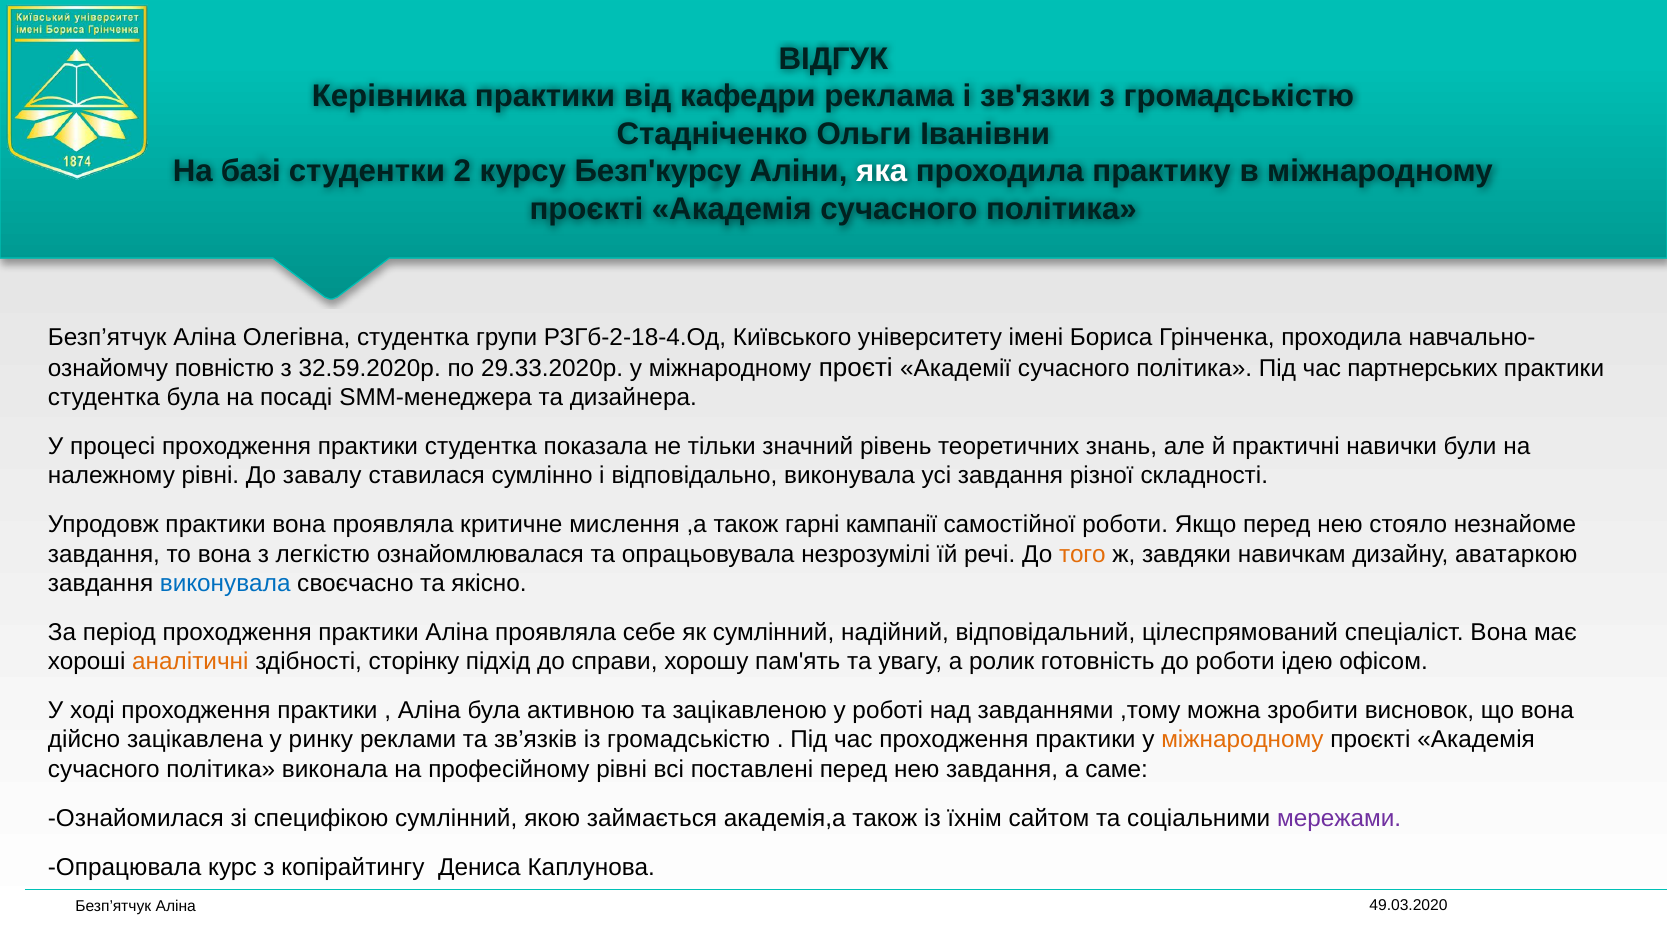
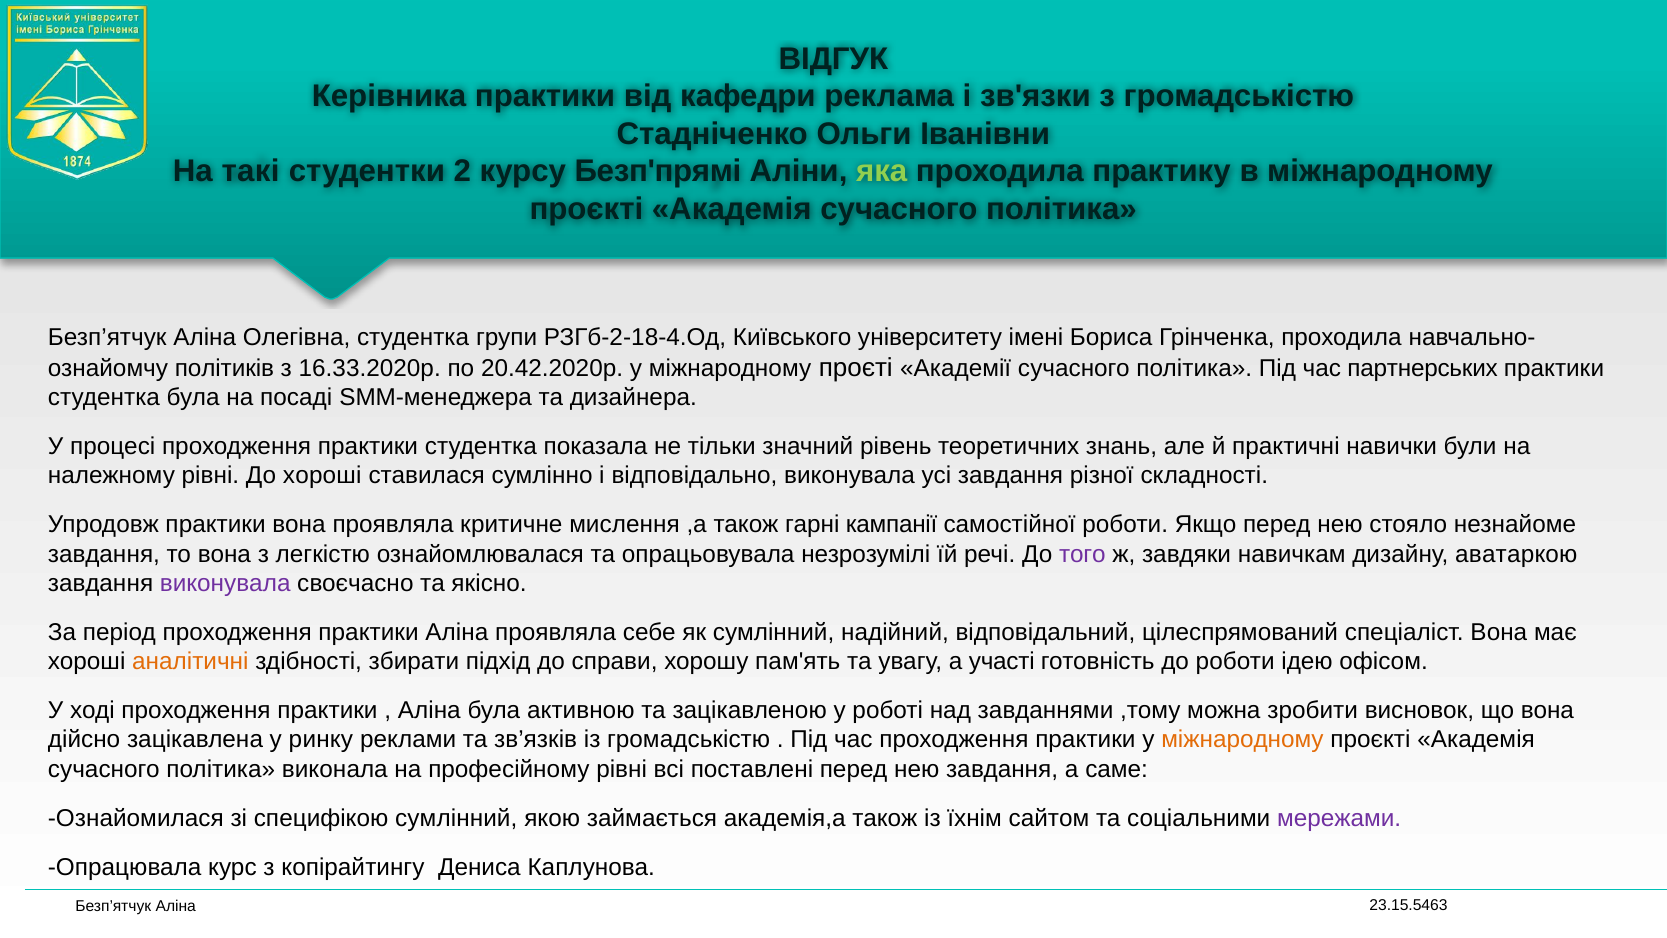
базі: базі -> такі
Безп'курсу: Безп'курсу -> Безп'прямі
яка colour: white -> light green
повністю: повністю -> політиків
32.59.2020р: 32.59.2020р -> 16.33.2020р
29.33.2020р: 29.33.2020р -> 20.42.2020р
До завалу: завалу -> хороші
того colour: orange -> purple
виконувала at (225, 583) colour: blue -> purple
сторінку: сторінку -> збирати
ролик: ролик -> участі
49.03.2020: 49.03.2020 -> 23.15.5463
